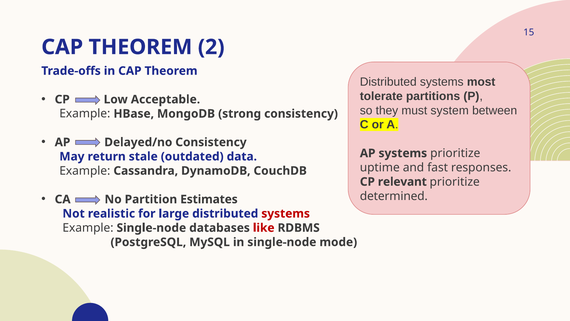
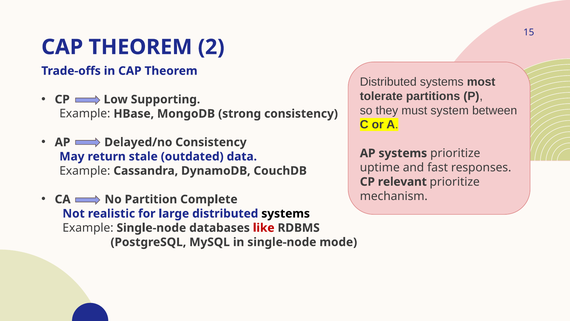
Acceptable: Acceptable -> Supporting
determined: determined -> mechanism
Estimates: Estimates -> Complete
systems at (286, 213) colour: red -> black
